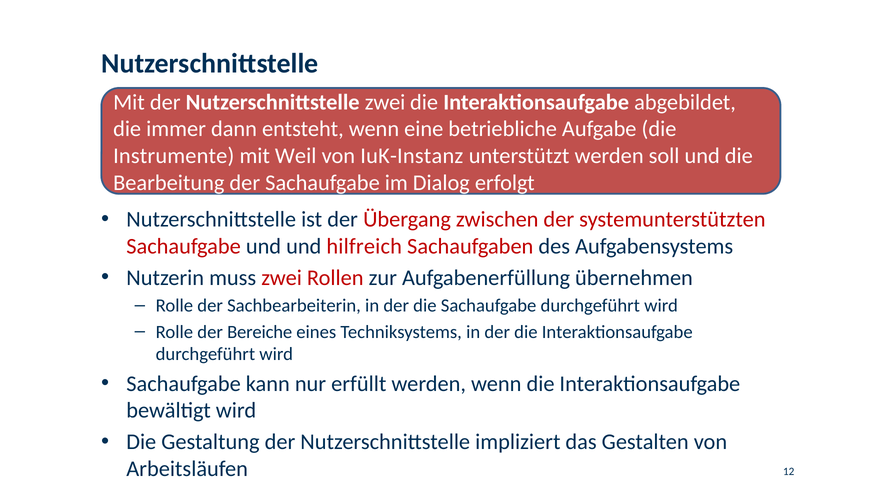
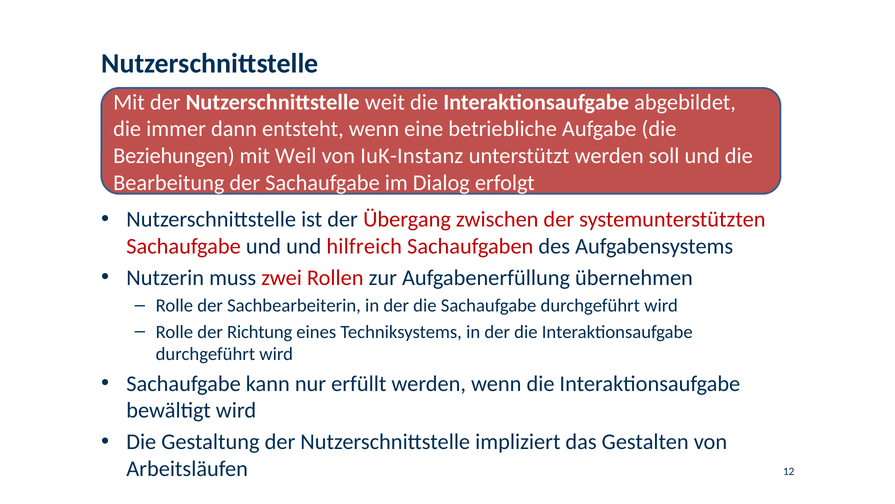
Nutzerschnittstelle zwei: zwei -> weit
Instrumente: Instrumente -> Beziehungen
Bereiche: Bereiche -> Richtung
